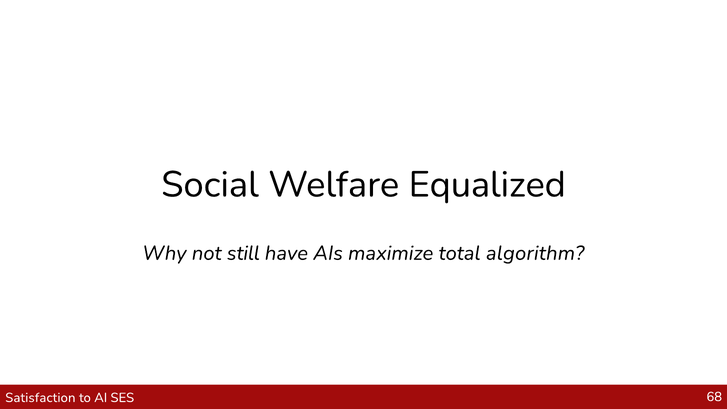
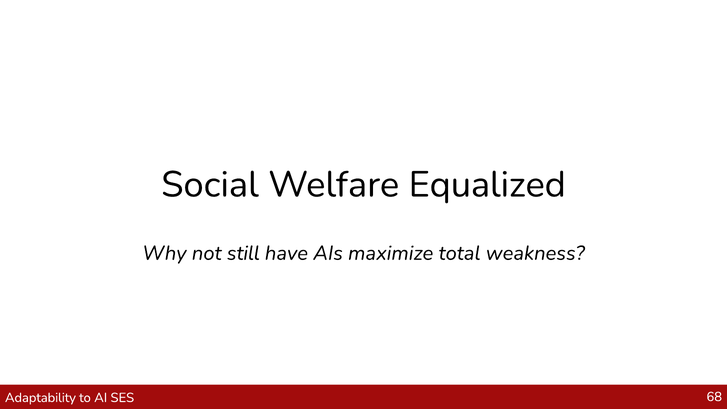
algorithm: algorithm -> weakness
Satisfaction: Satisfaction -> Adaptability
